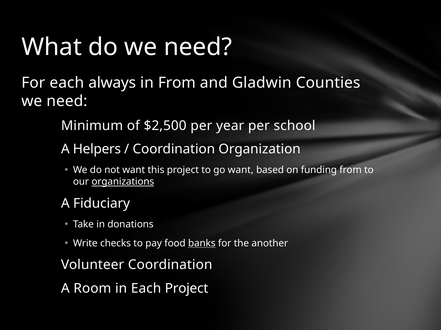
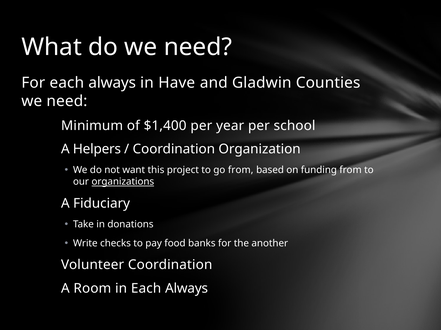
in From: From -> Have
$2,500: $2,500 -> $1,400
go want: want -> from
banks underline: present -> none
in Each Project: Project -> Always
